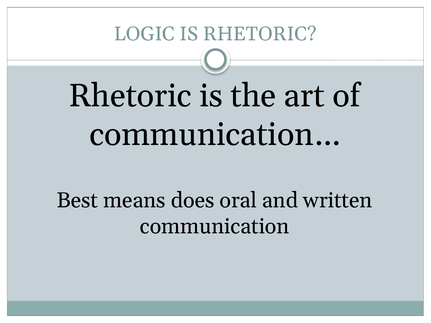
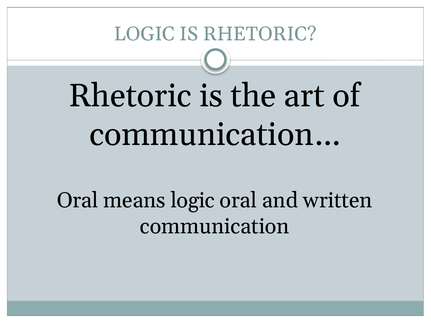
Best at (77, 201): Best -> Oral
means does: does -> logic
